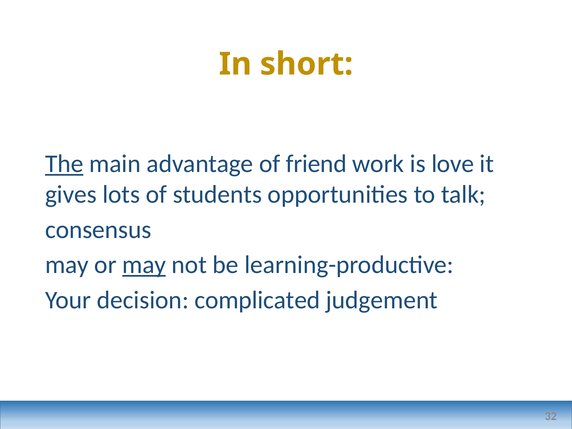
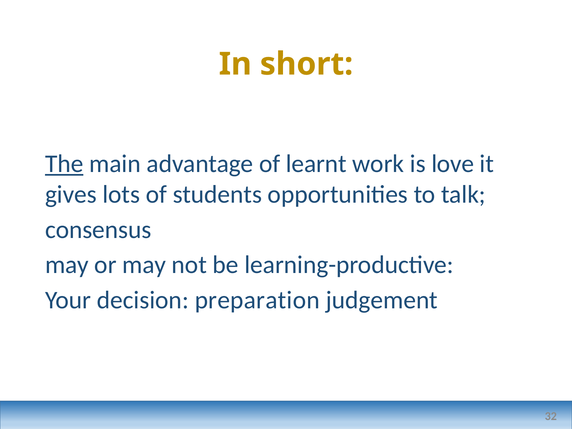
friend: friend -> learnt
may at (144, 265) underline: present -> none
complicated: complicated -> preparation
